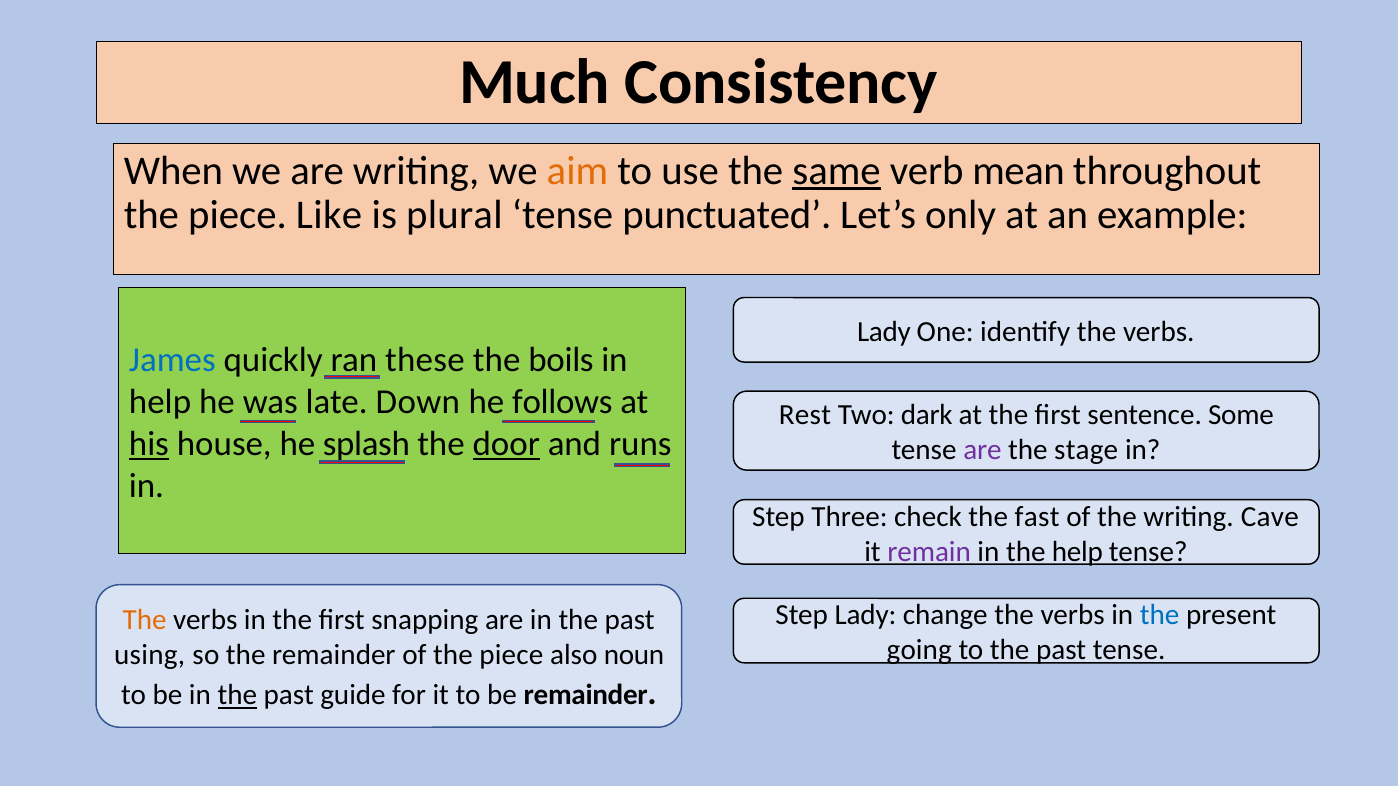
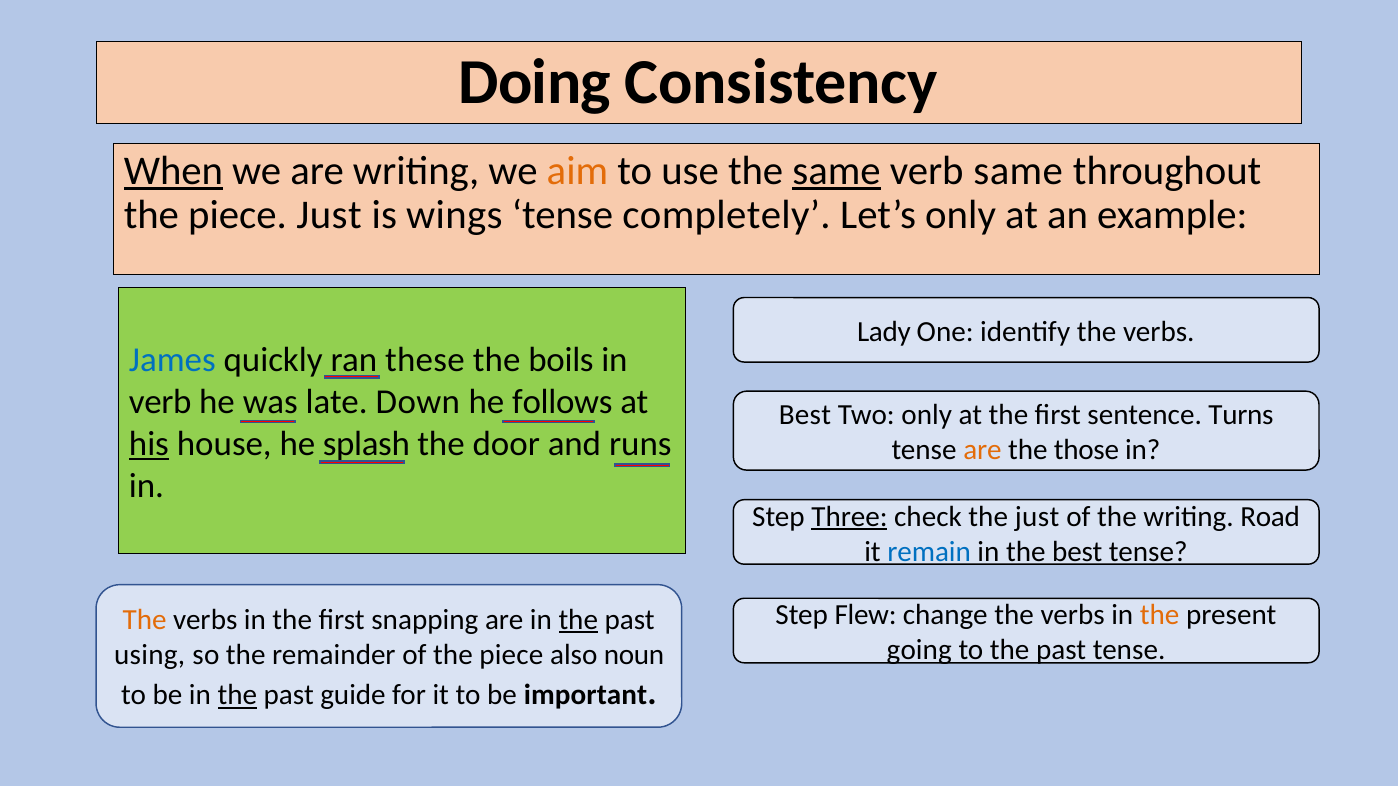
Much: Much -> Doing
When underline: none -> present
verb mean: mean -> same
piece Like: Like -> Just
plural: plural -> wings
punctuated: punctuated -> completely
help at (160, 402): help -> verb
Rest at (805, 415): Rest -> Best
Two dark: dark -> only
Some: Some -> Turns
door underline: present -> none
are at (982, 450) colour: purple -> orange
stage: stage -> those
Three underline: none -> present
the fast: fast -> just
Cave: Cave -> Road
remain colour: purple -> blue
the help: help -> best
Step Lady: Lady -> Flew
the at (1160, 615) colour: blue -> orange
the at (578, 620) underline: none -> present
be remainder: remainder -> important
